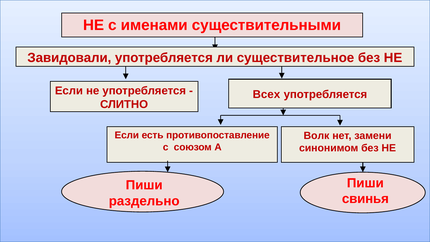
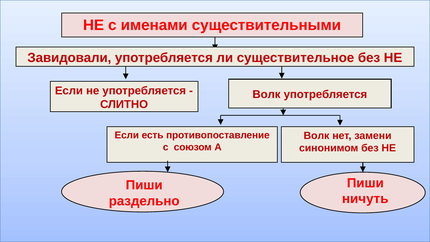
Всех at (266, 94): Всех -> Волк
свинья: свинья -> ничуть
